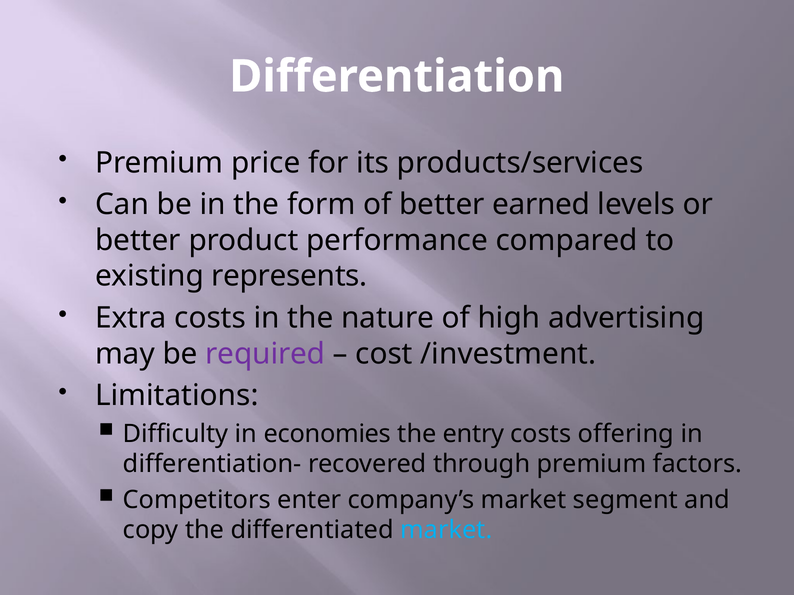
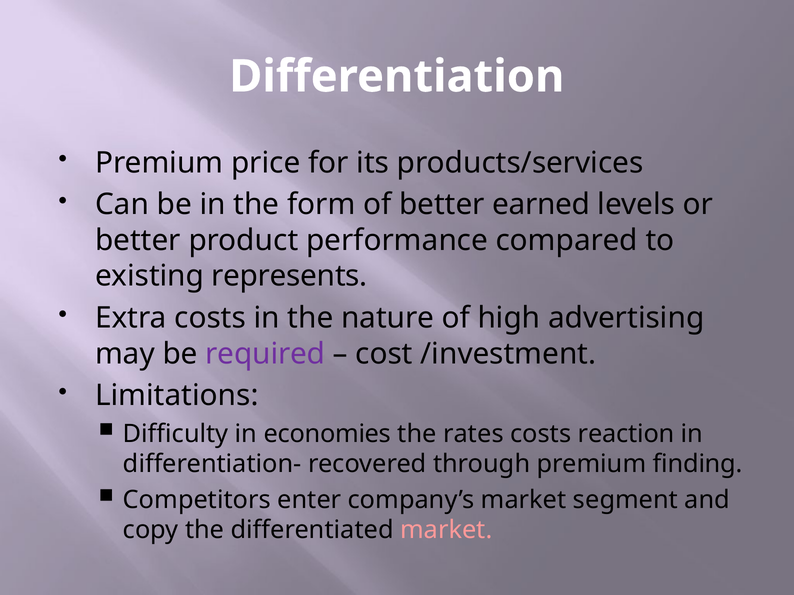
entry: entry -> rates
offering: offering -> reaction
factors: factors -> finding
market at (446, 531) colour: light blue -> pink
